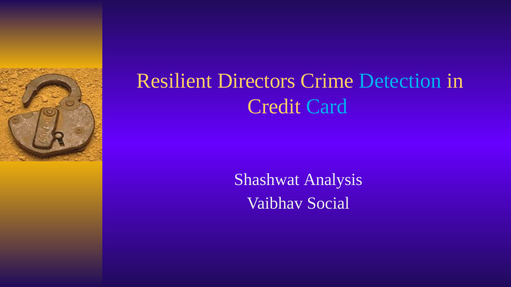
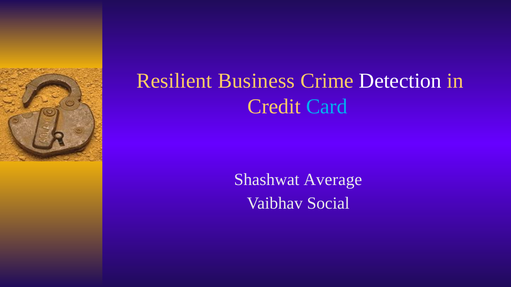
Directors: Directors -> Business
Detection colour: light blue -> white
Analysis: Analysis -> Average
